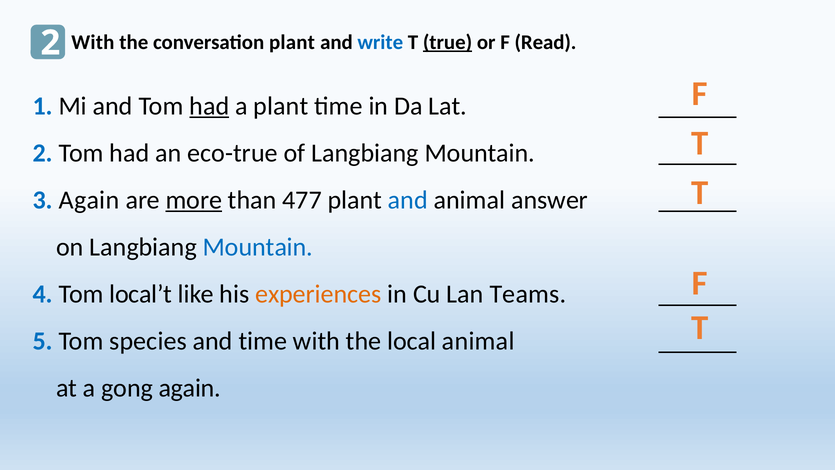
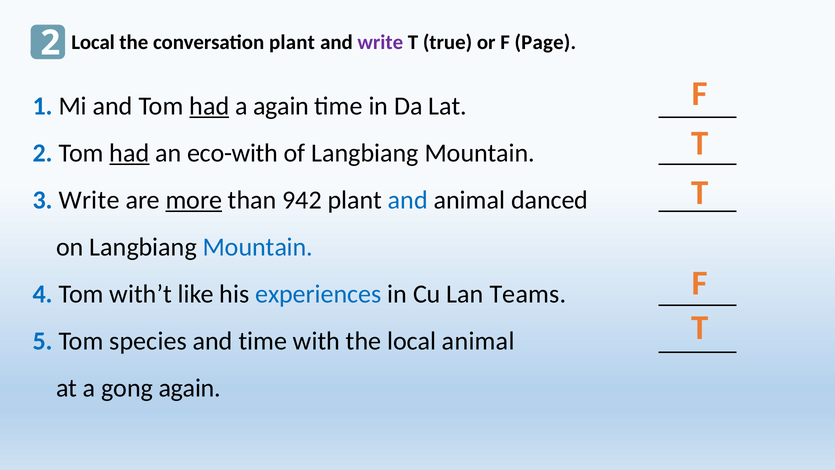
With at (93, 42): With -> Local
write at (380, 42) colour: blue -> purple
true underline: present -> none
Read: Read -> Page
a plant: plant -> again
had at (129, 153) underline: none -> present
eco-true: eco-true -> eco-with
3 Again: Again -> Write
477: 477 -> 942
answer: answer -> danced
local’t: local’t -> with’t
experiences colour: orange -> blue
